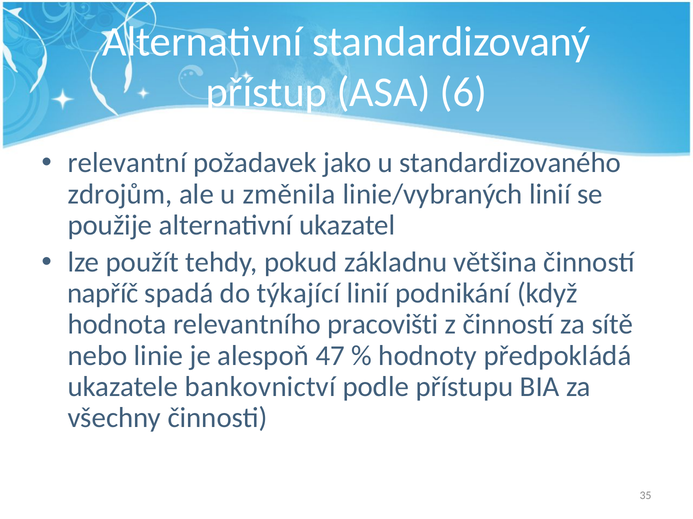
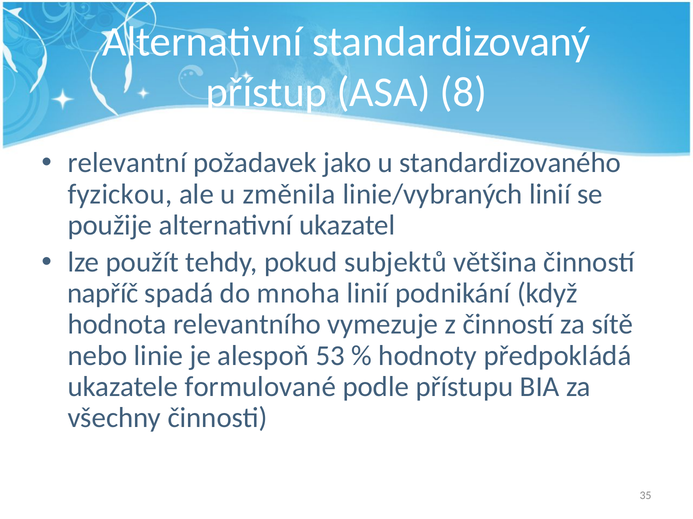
6: 6 -> 8
zdrojům: zdrojům -> fyzickou
základnu: základnu -> subjektů
týkající: týkající -> mnoha
pracovišti: pracovišti -> vymezuje
47: 47 -> 53
bankovnictví: bankovnictví -> formulované
